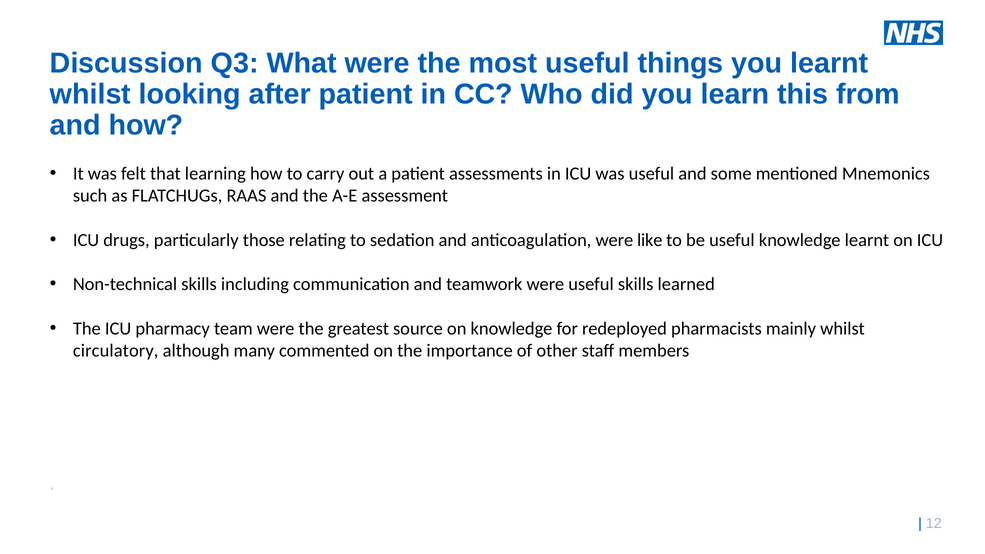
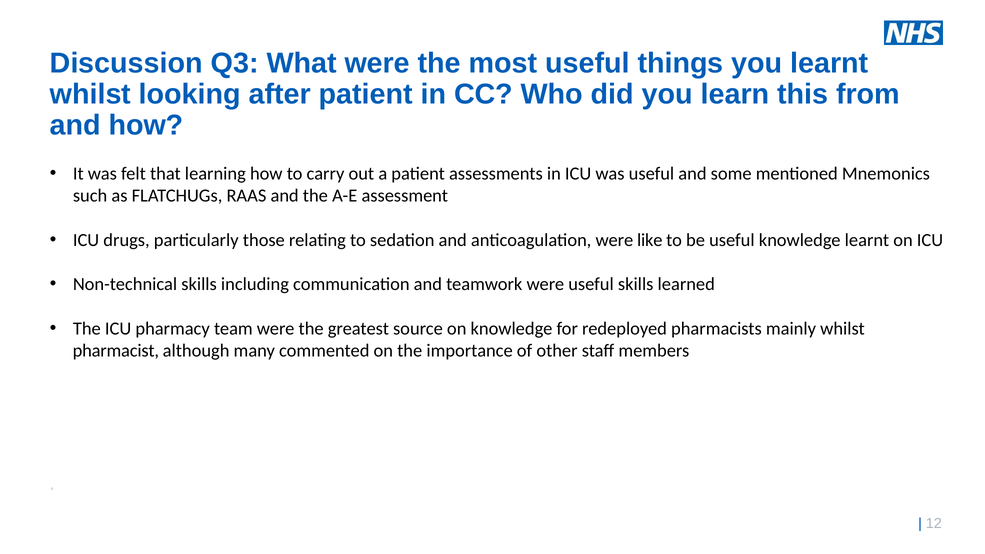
circulatory: circulatory -> pharmacist
